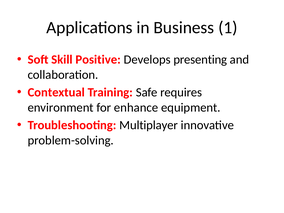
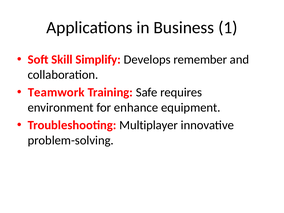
Positive: Positive -> Simplify
presenting: presenting -> remember
Contextual: Contextual -> Teamwork
